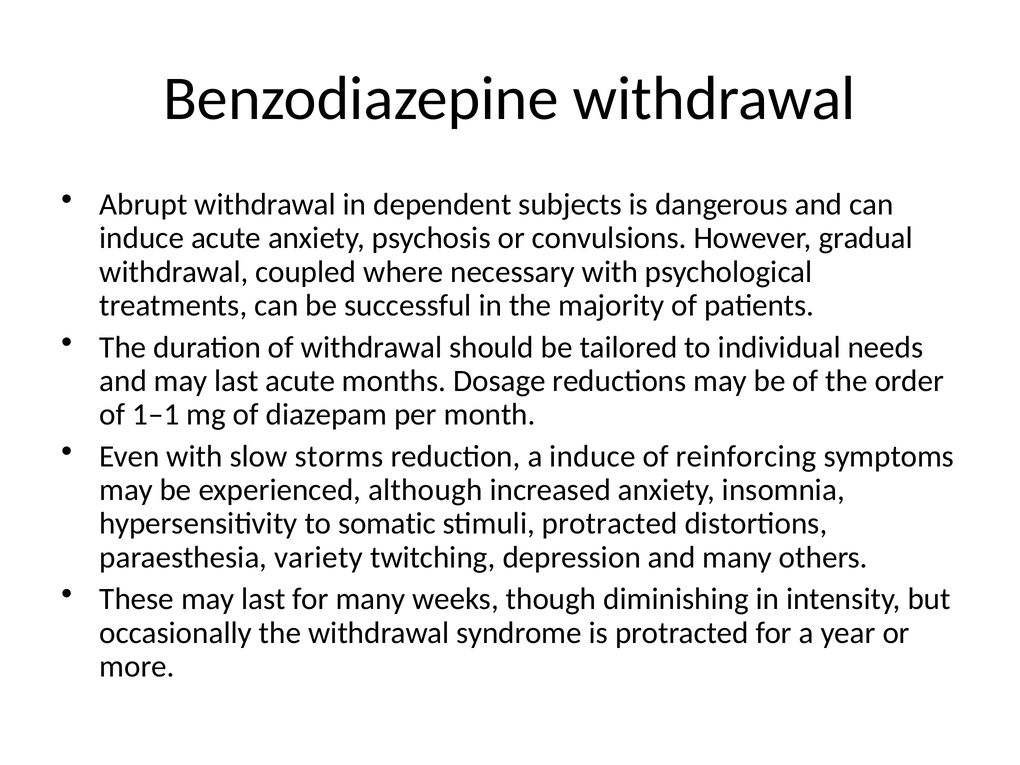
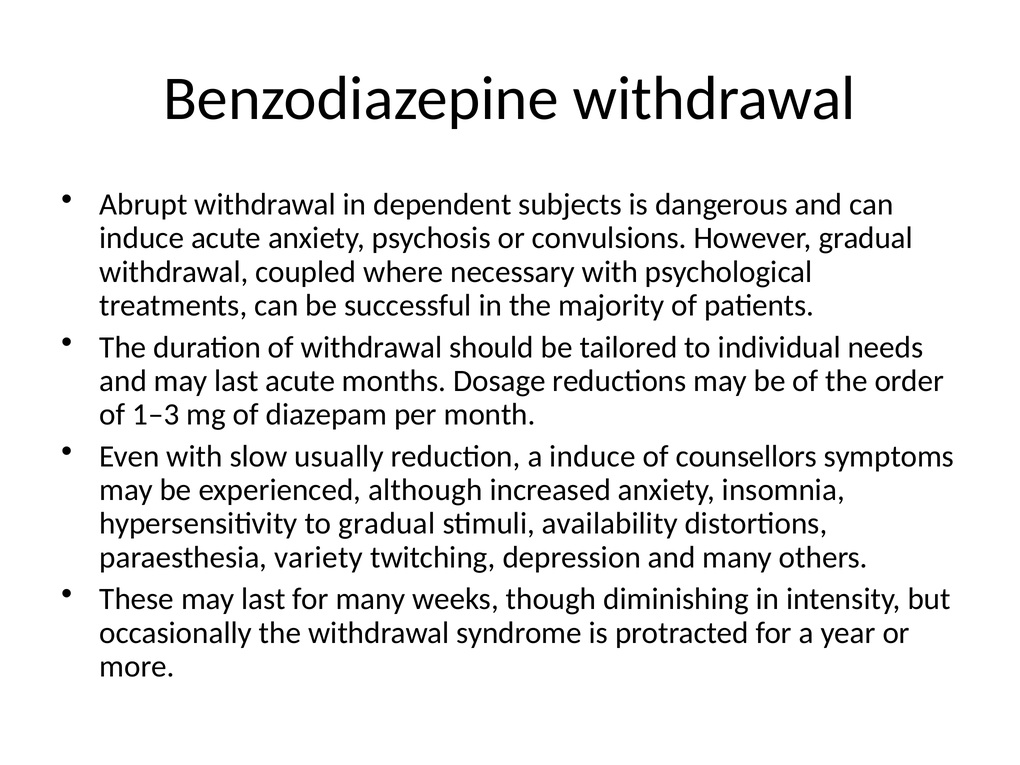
1–1: 1–1 -> 1–3
storms: storms -> usually
reinforcing: reinforcing -> counsellors
to somatic: somatic -> gradual
stimuli protracted: protracted -> availability
